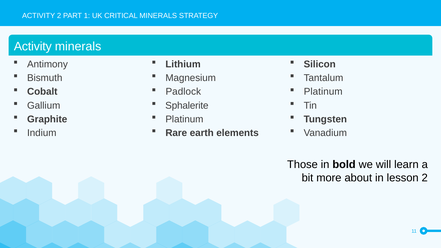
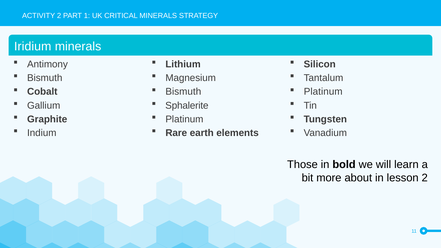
Activity at (33, 46): Activity -> Iridium
Padlock at (183, 92): Padlock -> Bismuth
